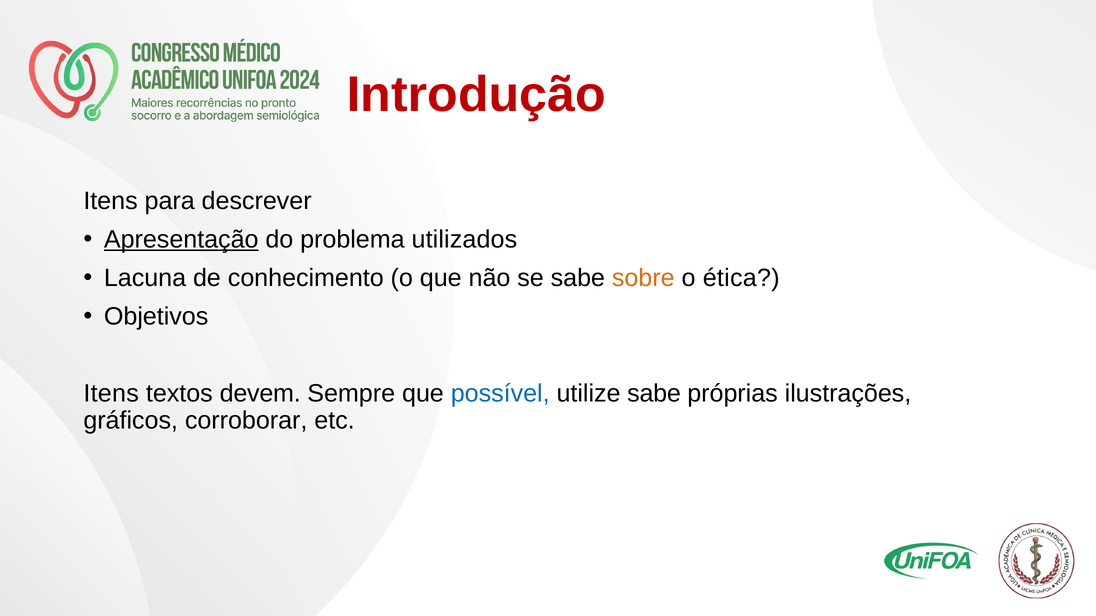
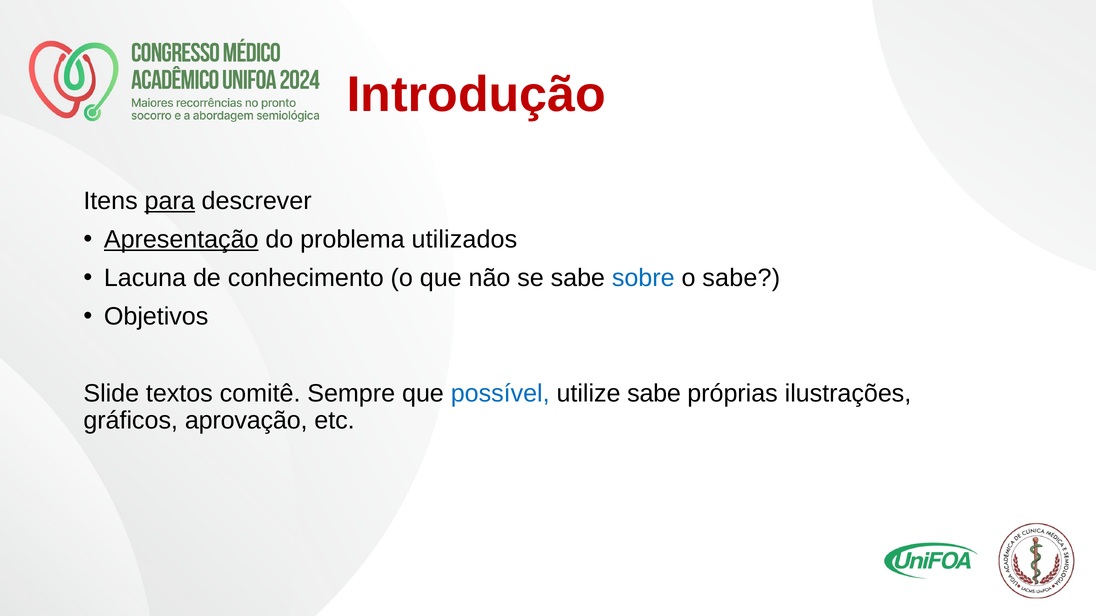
para underline: none -> present
sobre colour: orange -> blue
o ética: ética -> sabe
Itens at (111, 394): Itens -> Slide
devem: devem -> comitê
corroborar: corroborar -> aprovação
